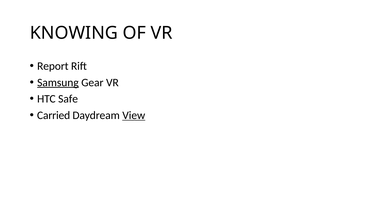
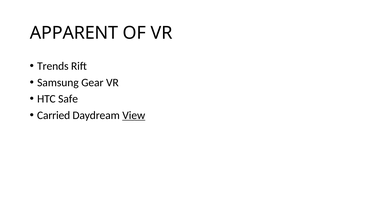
KNOWING: KNOWING -> APPARENT
Report: Report -> Trends
Samsung underline: present -> none
